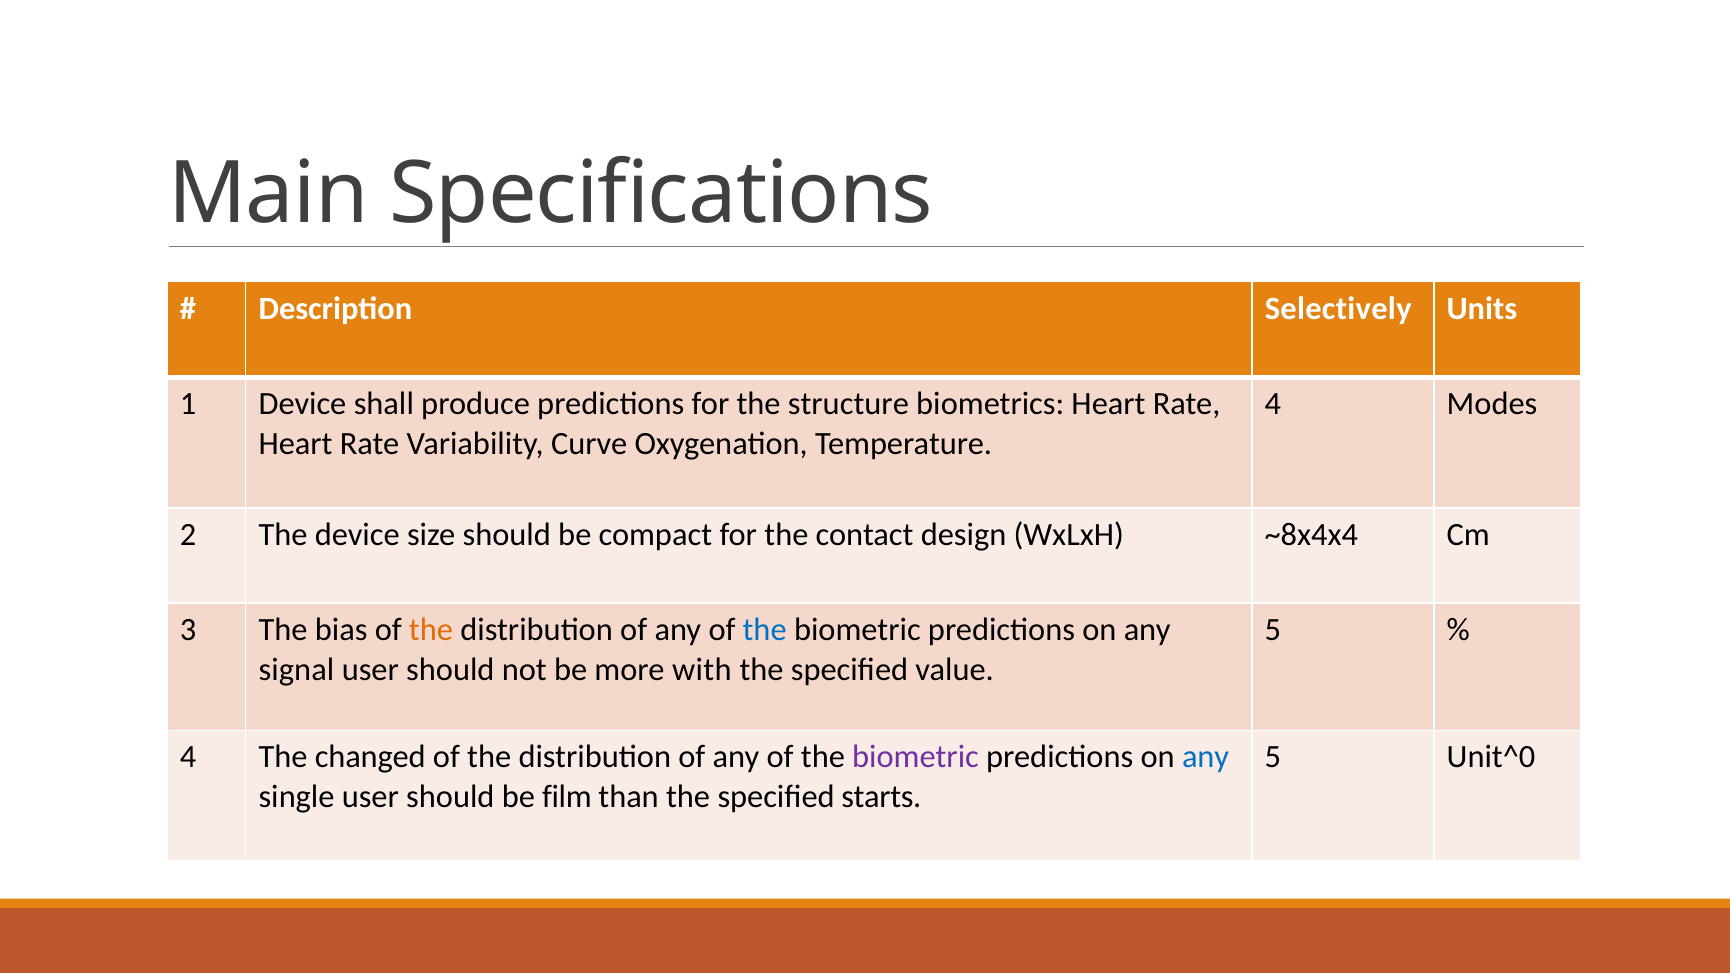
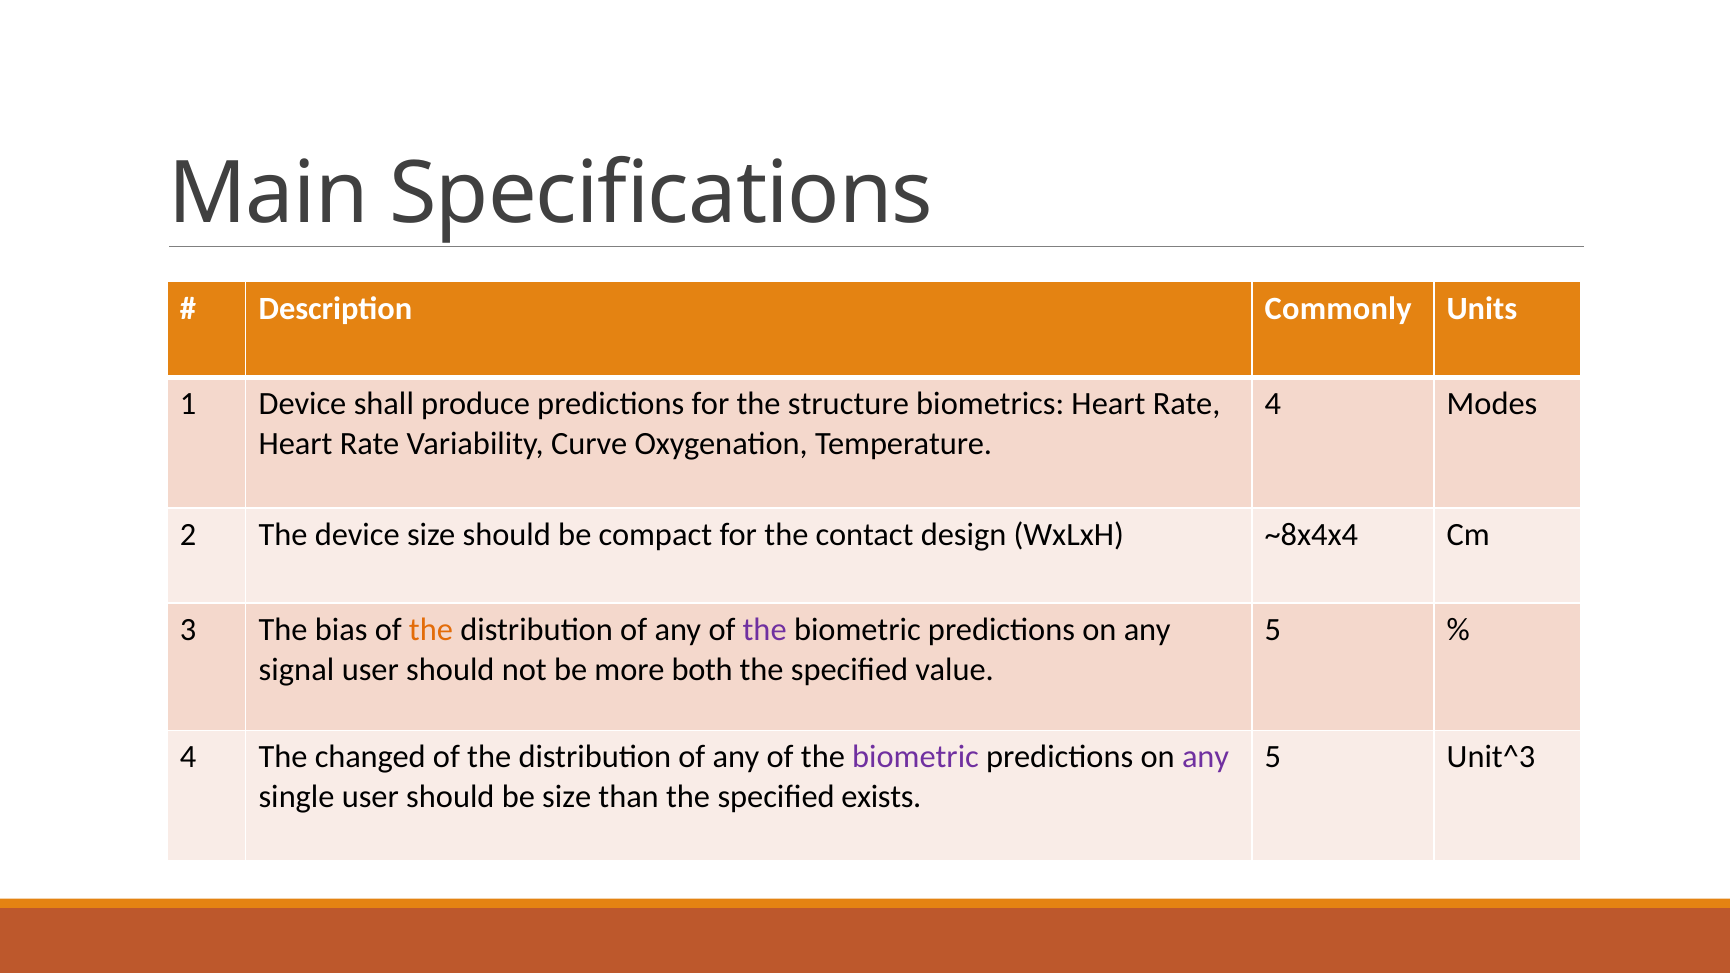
Selectively: Selectively -> Commonly
the at (765, 630) colour: blue -> purple
with: with -> both
any at (1206, 757) colour: blue -> purple
Unit^0: Unit^0 -> Unit^3
be film: film -> size
starts: starts -> exists
